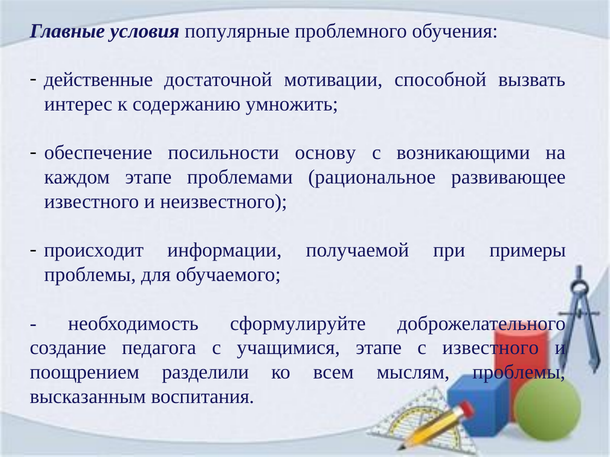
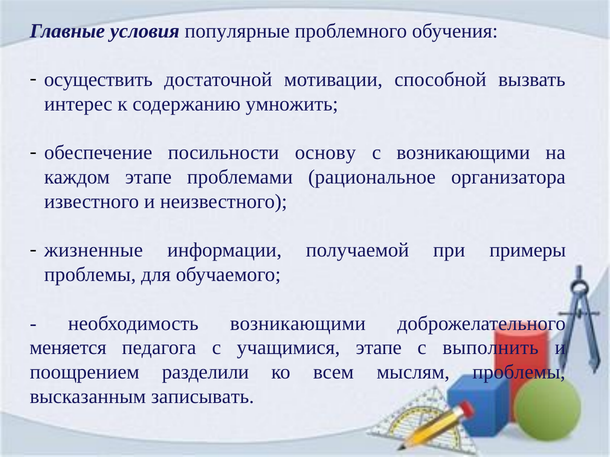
действенные: действенные -> осуществить
развивающее: развивающее -> организатора
происходит: происходит -> жизненные
необходимость сформулируйте: сформулируйте -> возникающими
создание: создание -> меняется
с известного: известного -> выполнить
воспитания: воспитания -> записывать
